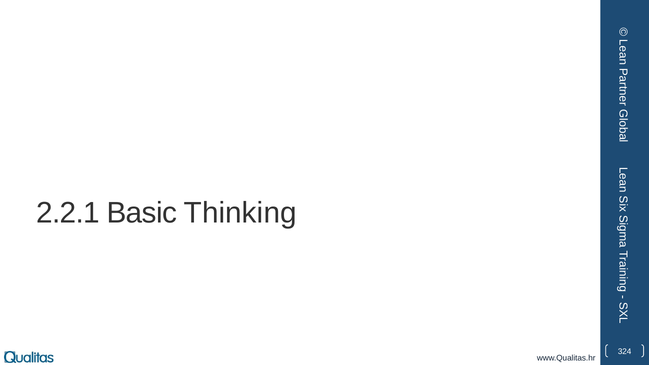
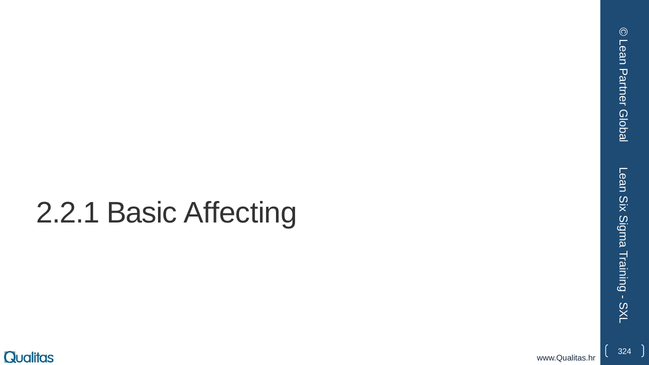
Thinking: Thinking -> Affecting
